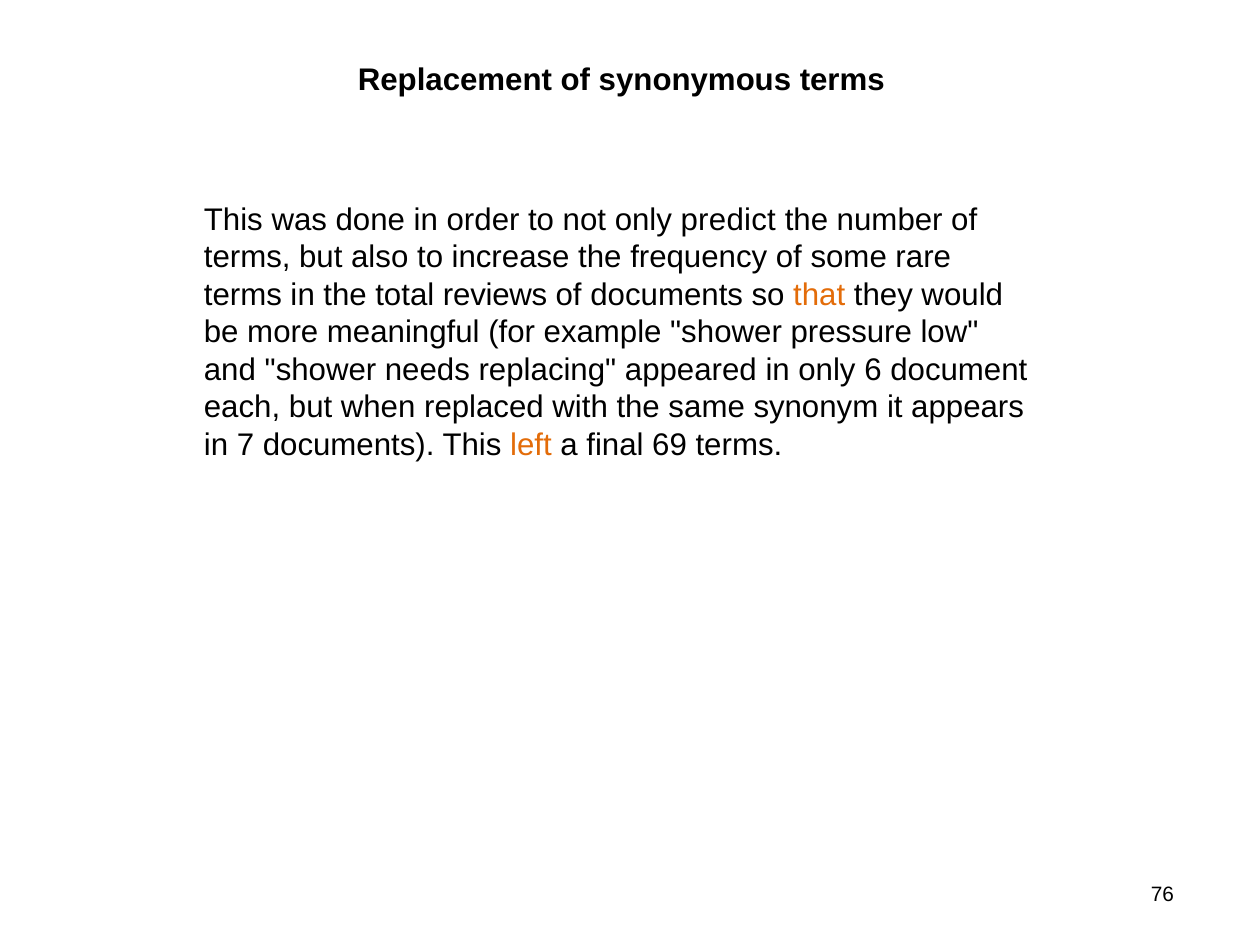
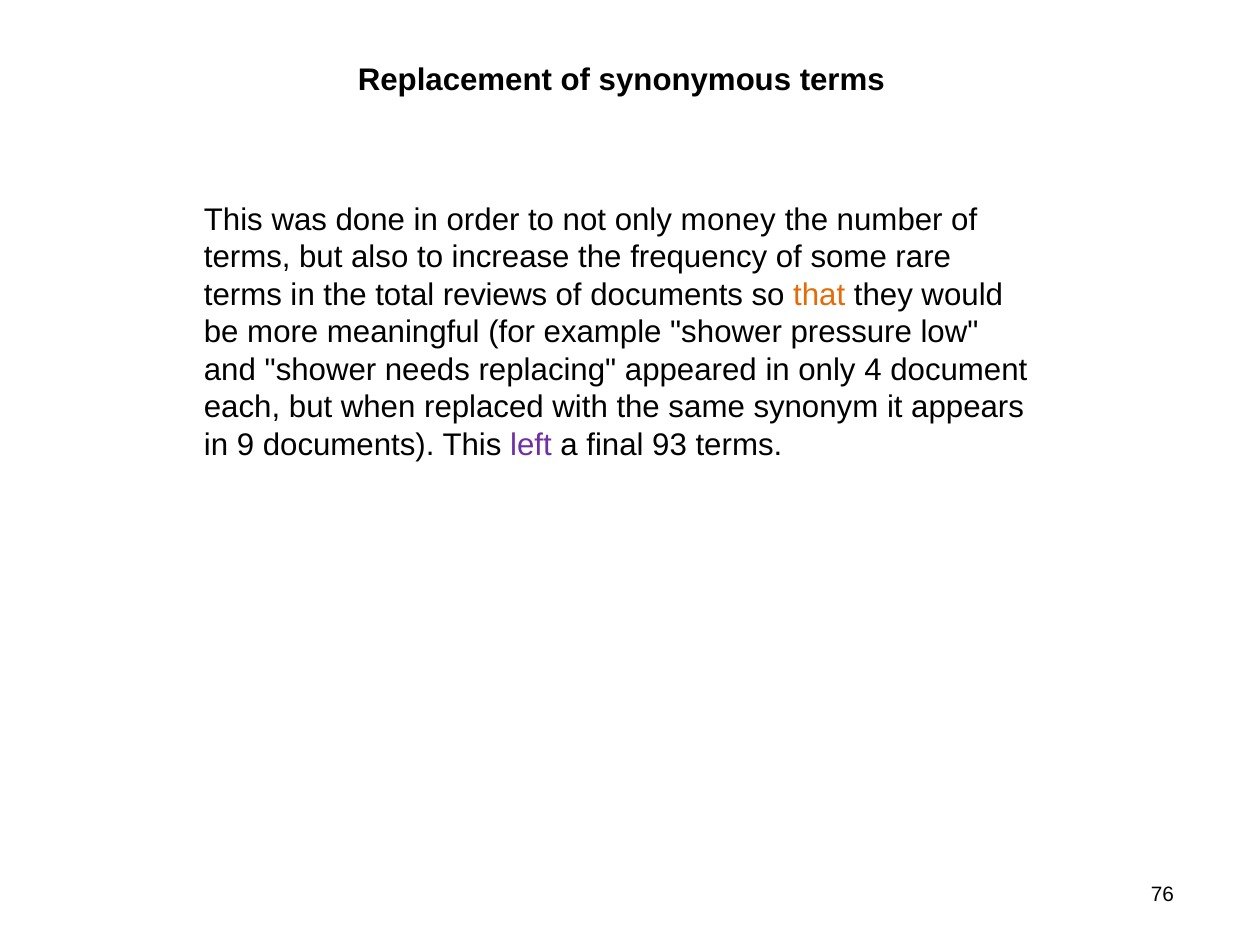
predict: predict -> money
6: 6 -> 4
7: 7 -> 9
left colour: orange -> purple
69: 69 -> 93
